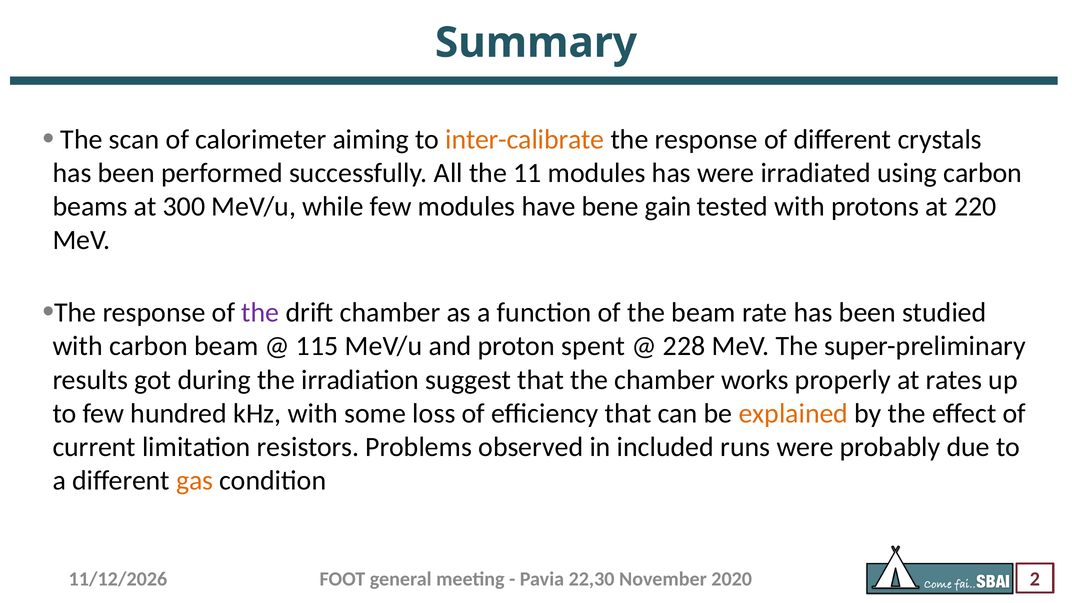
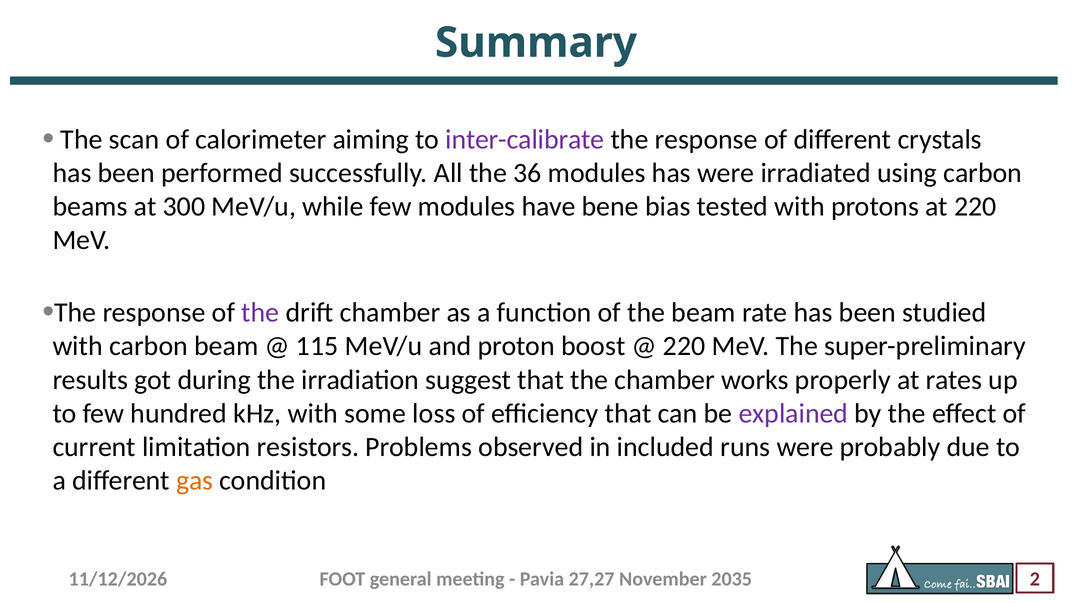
inter-calibrate colour: orange -> purple
11: 11 -> 36
gain: gain -> bias
spent: spent -> boost
228 at (684, 346): 228 -> 220
explained colour: orange -> purple
22,30: 22,30 -> 27,27
2020: 2020 -> 2035
